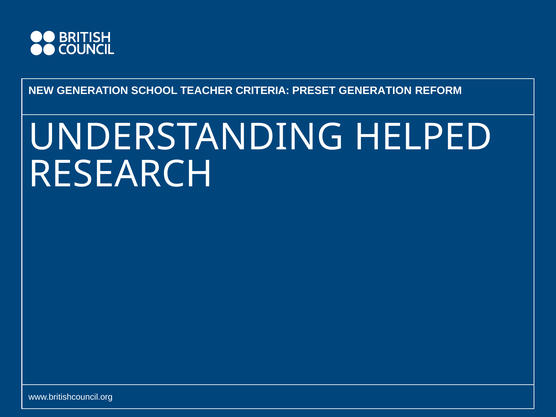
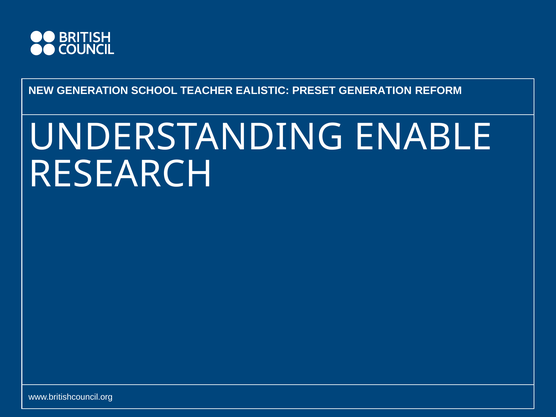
CRITERIA: CRITERIA -> EALISTIC
HELPED: HELPED -> ENABLE
